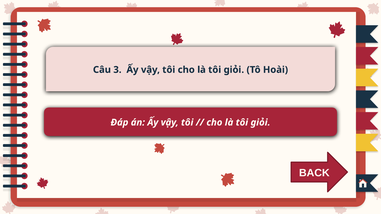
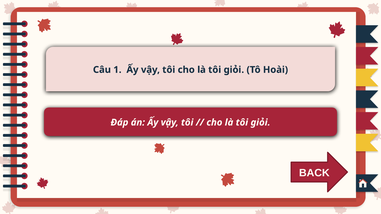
3: 3 -> 1
